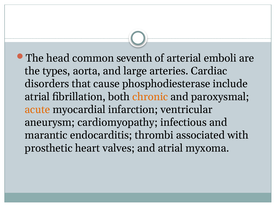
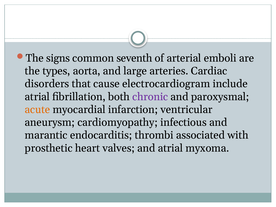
head: head -> signs
phosphodiesterase: phosphodiesterase -> electrocardiogram
chronic colour: orange -> purple
